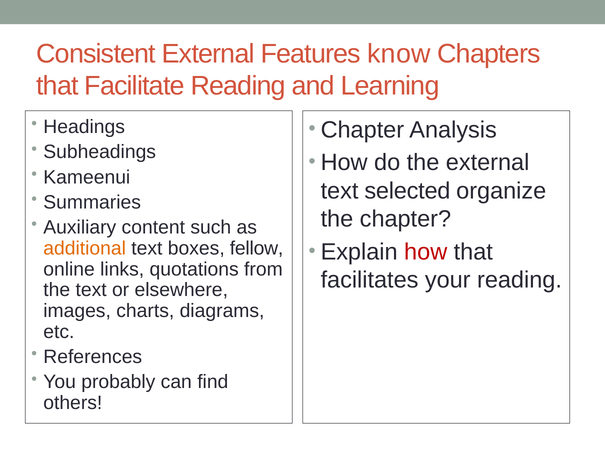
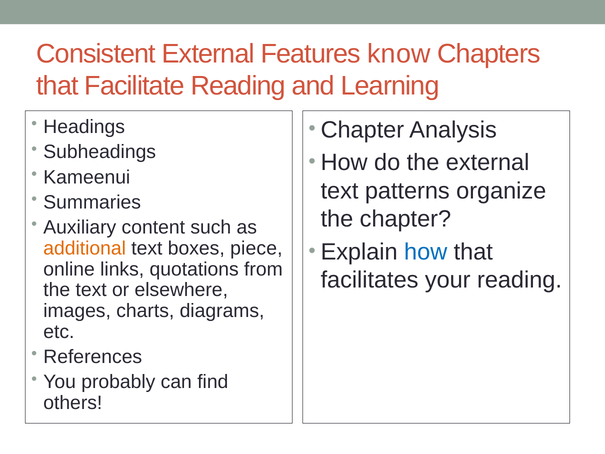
selected: selected -> patterns
fellow: fellow -> piece
how at (426, 252) colour: red -> blue
